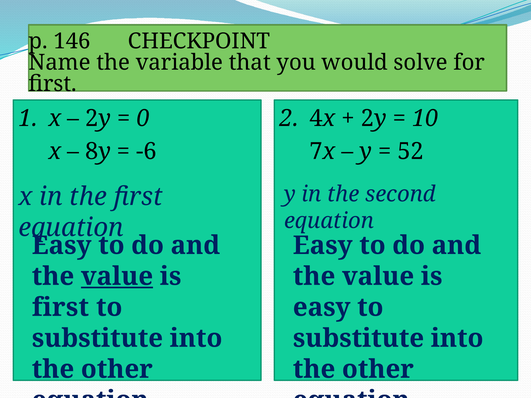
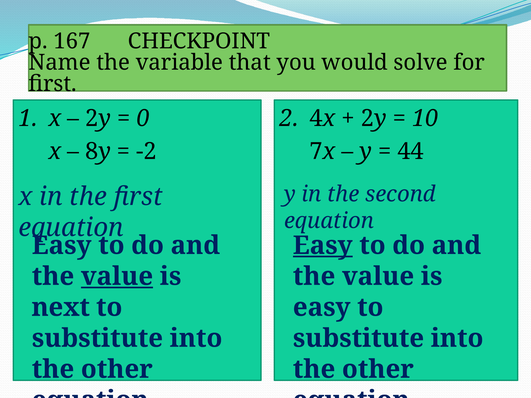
146: 146 -> 167
-6: -6 -> -2
52: 52 -> 44
Easy at (323, 246) underline: none -> present
first at (60, 308): first -> next
